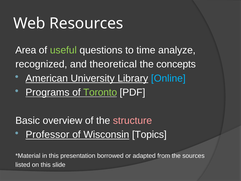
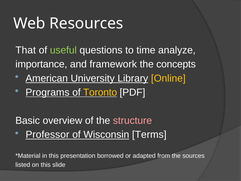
Area: Area -> That
recognized: recognized -> importance
theoretical: theoretical -> framework
Online colour: light blue -> yellow
Toronto colour: light green -> yellow
Topics: Topics -> Terms
